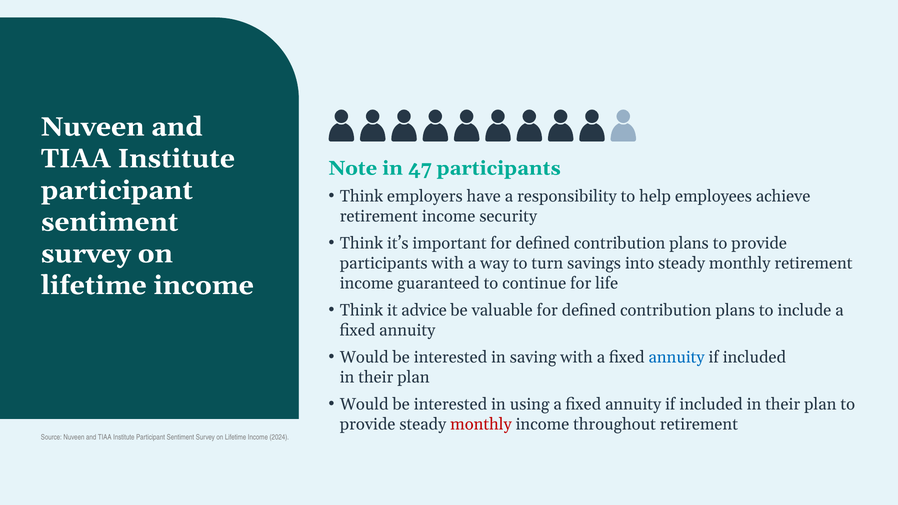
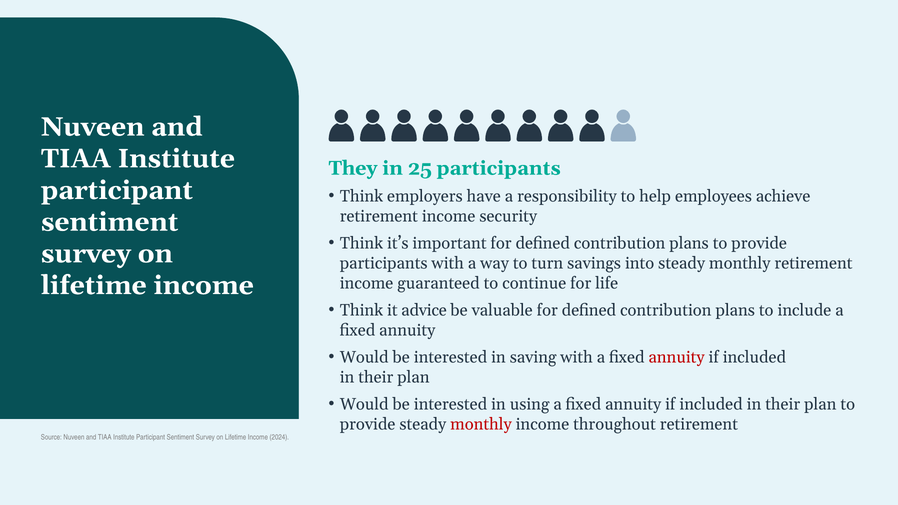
Note: Note -> They
47: 47 -> 25
annuity at (677, 357) colour: blue -> red
